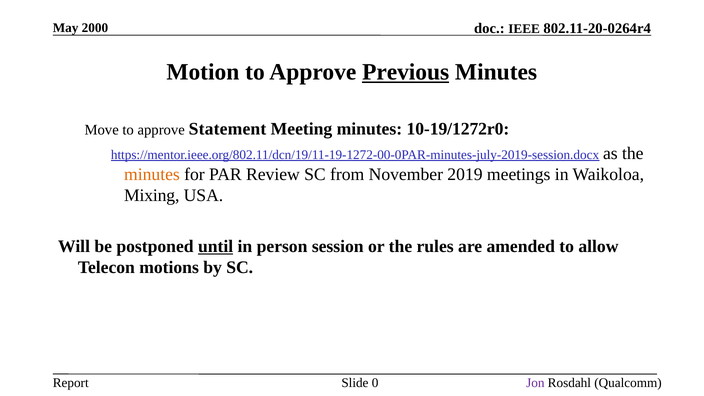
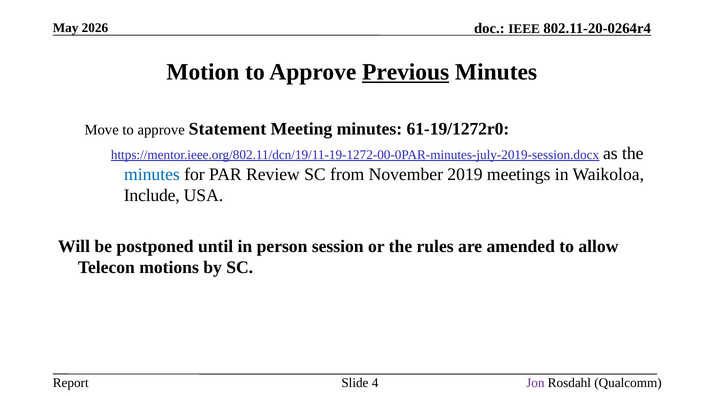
2000: 2000 -> 2026
10-19/1272r0: 10-19/1272r0 -> 61-19/1272r0
minutes at (152, 174) colour: orange -> blue
Mixing: Mixing -> Include
until underline: present -> none
0: 0 -> 4
